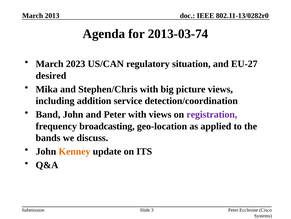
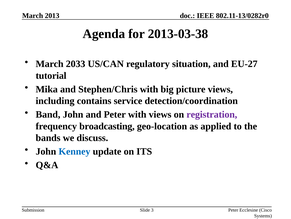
2013-03-74: 2013-03-74 -> 2013-03-38
2023: 2023 -> 2033
desired: desired -> tutorial
addition: addition -> contains
Kenney colour: orange -> blue
